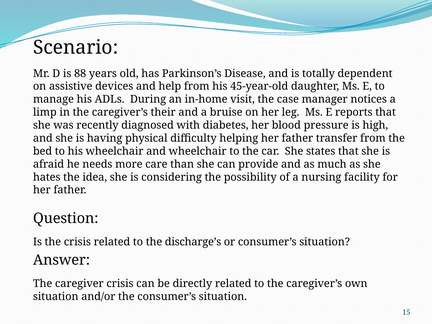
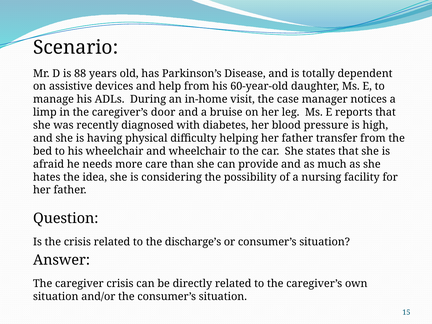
45-year-old: 45-year-old -> 60-year-old
their: their -> door
